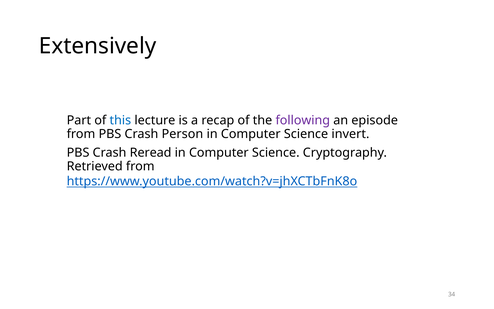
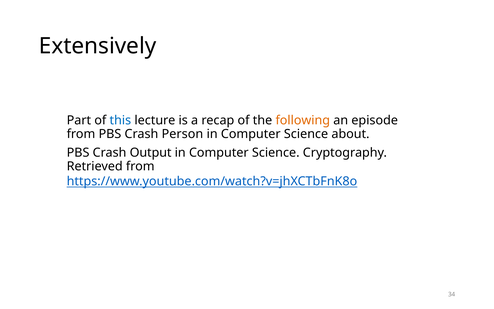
following colour: purple -> orange
invert: invert -> about
Reread: Reread -> Output
